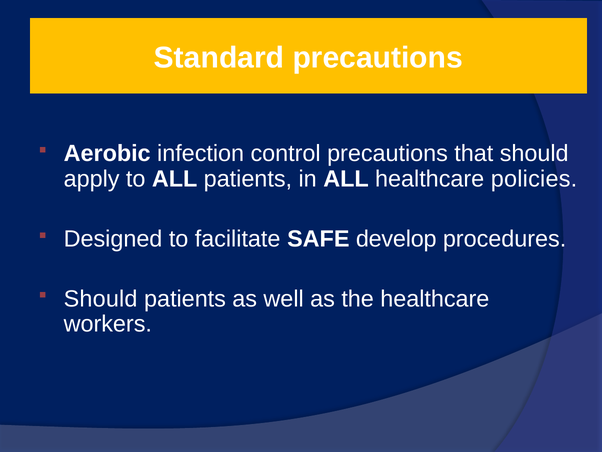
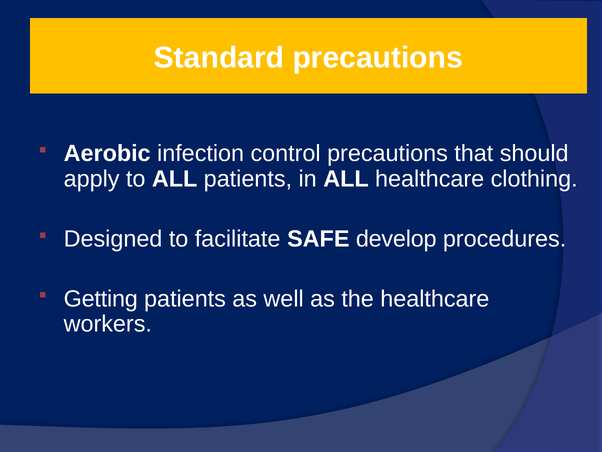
policies: policies -> clothing
Should at (101, 298): Should -> Getting
